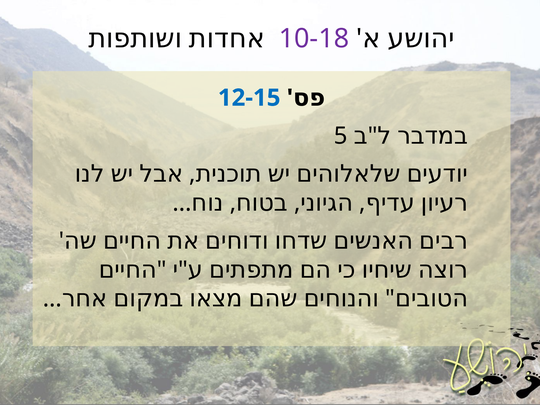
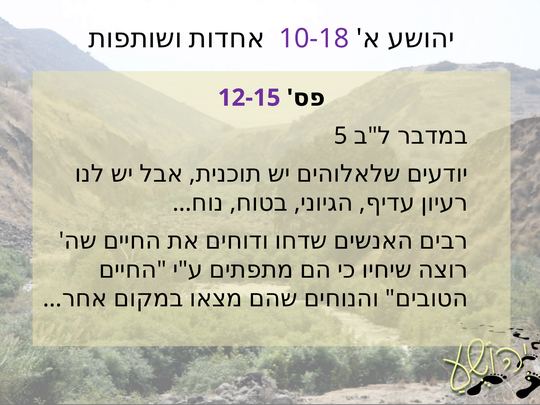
12-15 colour: blue -> purple
